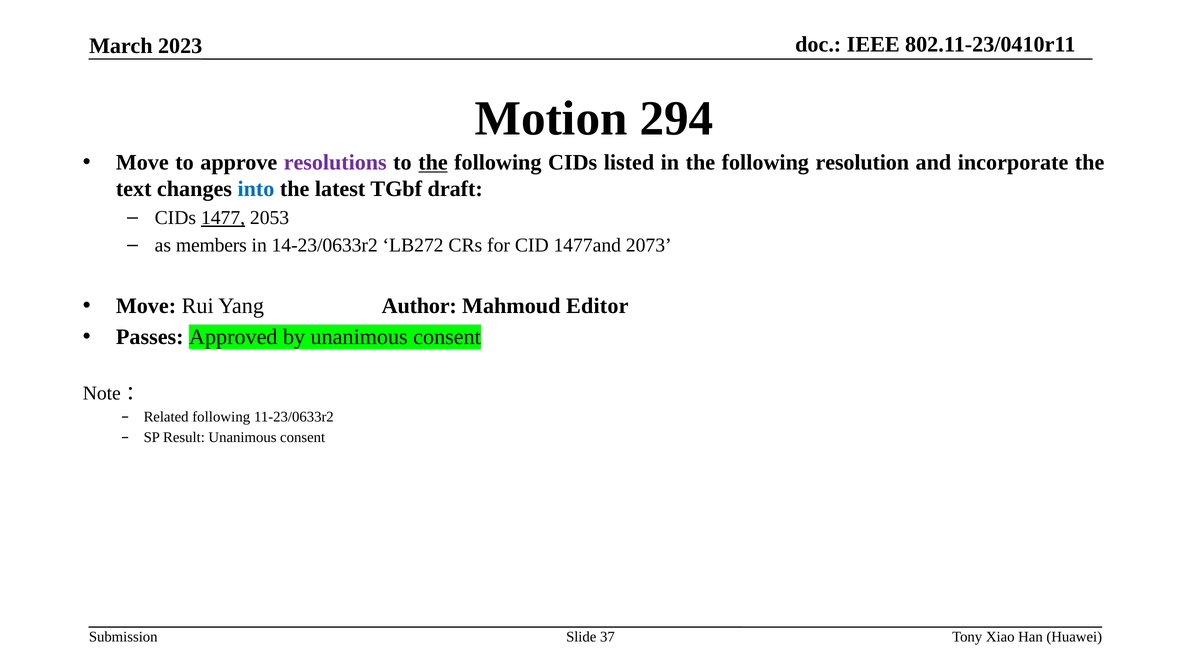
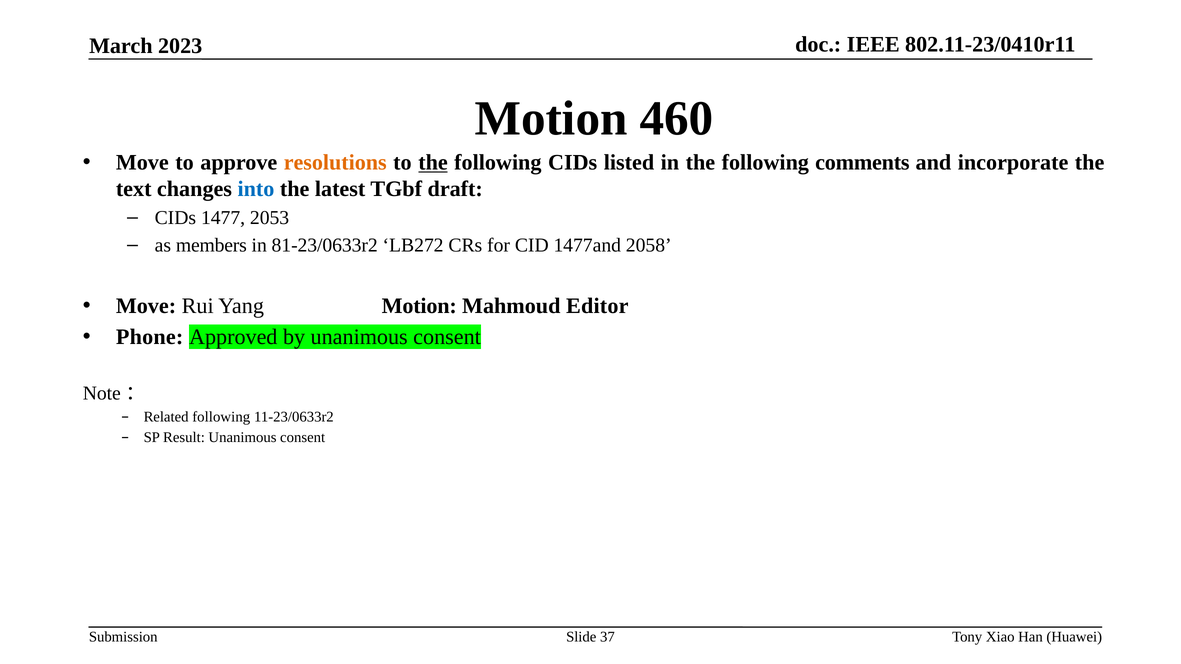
294: 294 -> 460
resolutions colour: purple -> orange
resolution: resolution -> comments
1477 underline: present -> none
14-23/0633r2: 14-23/0633r2 -> 81-23/0633r2
2073: 2073 -> 2058
Yang Author: Author -> Motion
Passes: Passes -> Phone
